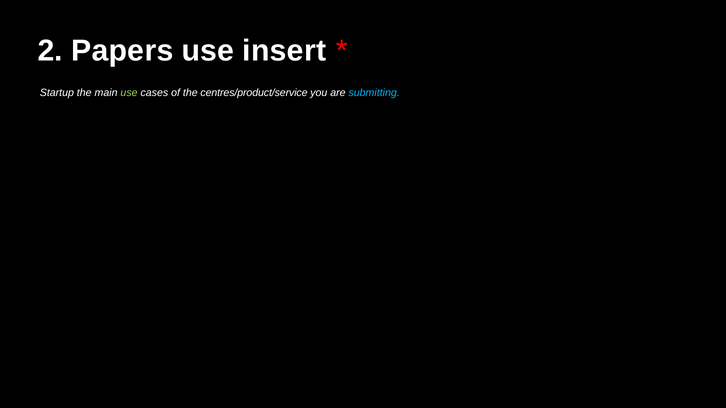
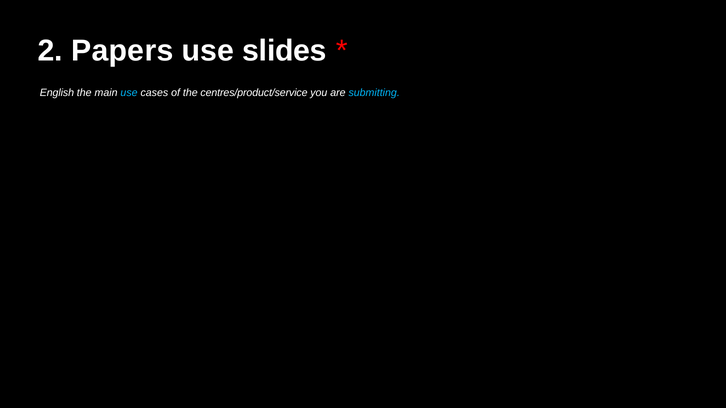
insert: insert -> slides
Startup: Startup -> English
use at (129, 93) colour: light green -> light blue
